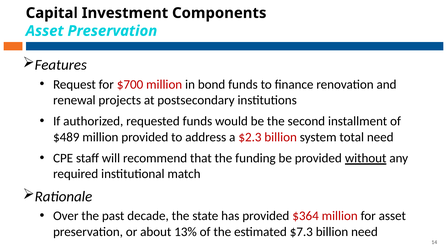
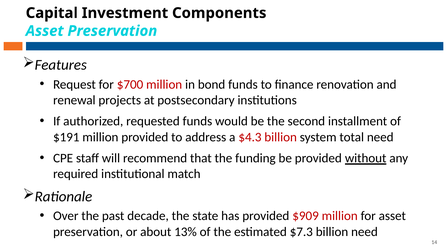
$489: $489 -> $191
$2.3: $2.3 -> $4.3
$364: $364 -> $909
